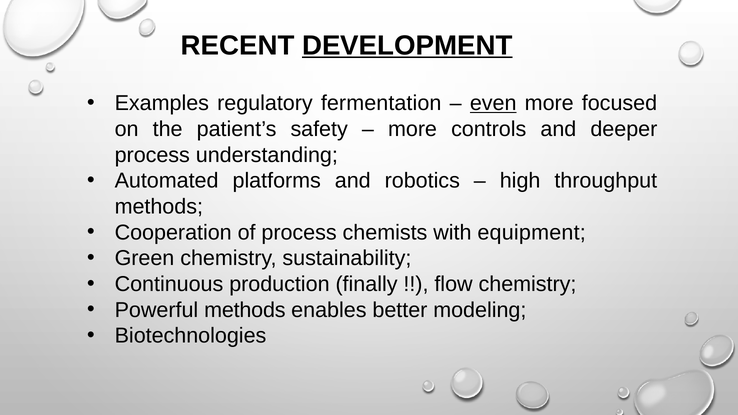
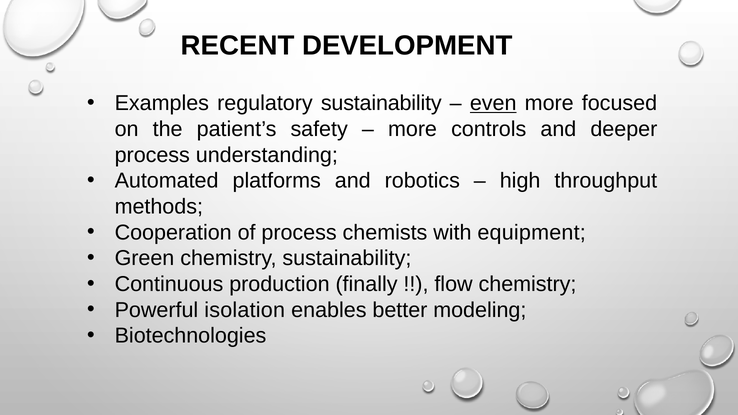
DEVELOPMENT underline: present -> none
regulatory fermentation: fermentation -> sustainability
Powerful methods: methods -> isolation
